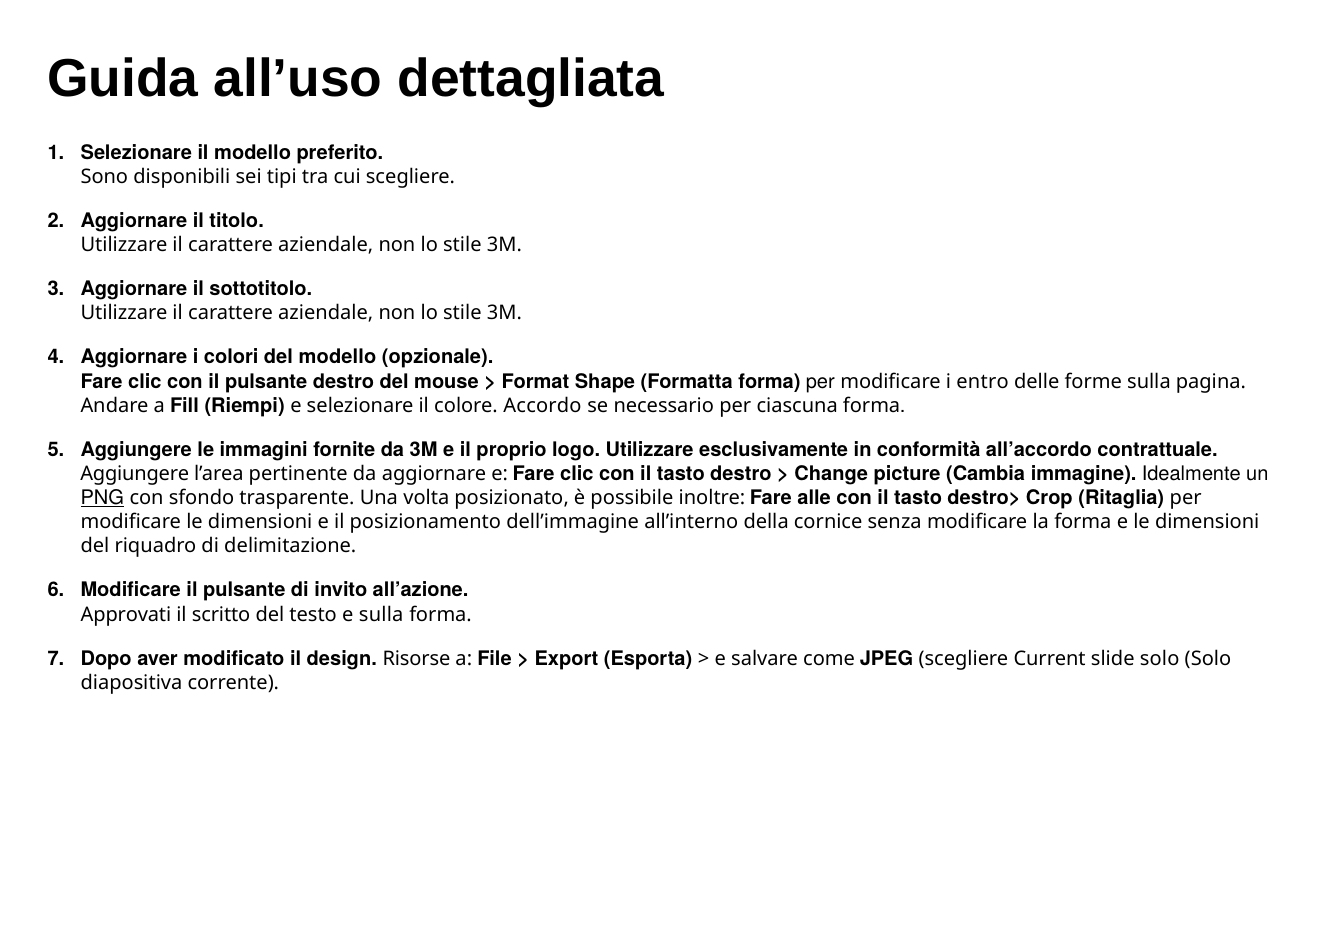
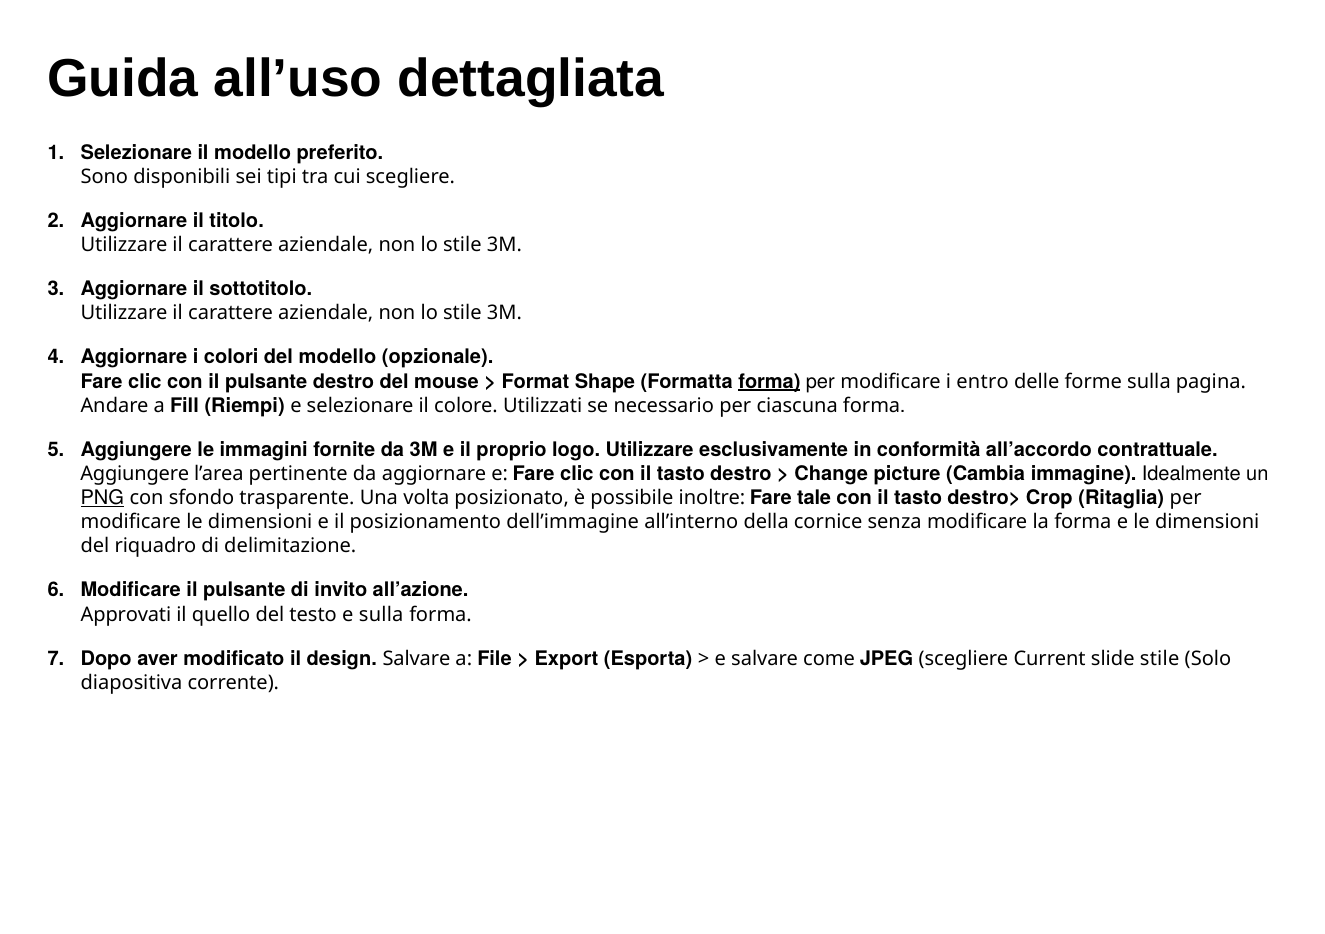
forma at (769, 381) underline: none -> present
Accordo: Accordo -> Utilizzati
alle: alle -> tale
scritto: scritto -> quello
design Risorse: Risorse -> Salvare
slide solo: solo -> stile
